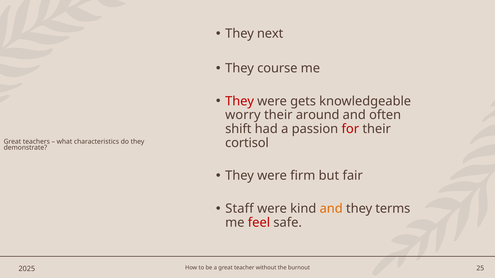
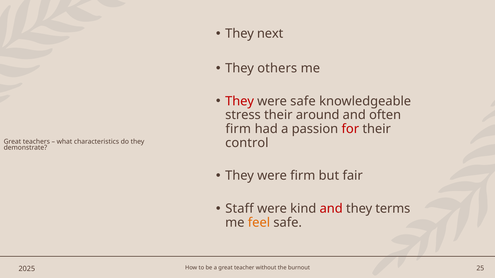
course: course -> others
were gets: gets -> safe
worry: worry -> stress
shift at (238, 129): shift -> firm
cortisol: cortisol -> control
and at (331, 209) colour: orange -> red
feel colour: red -> orange
